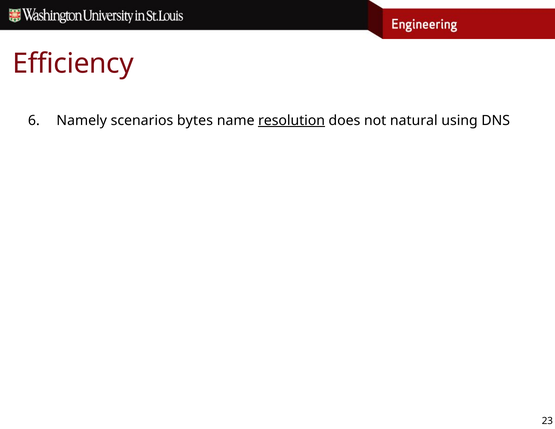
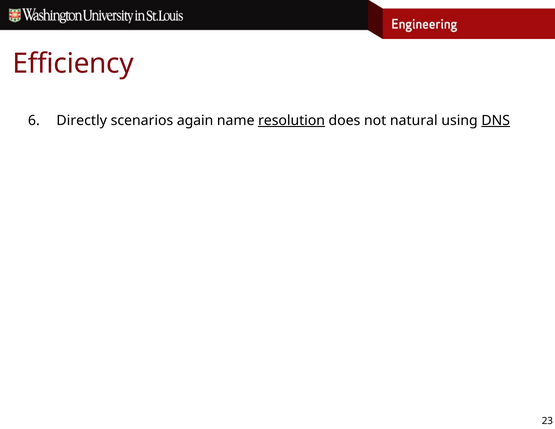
Namely: Namely -> Directly
bytes: bytes -> again
DNS underline: none -> present
